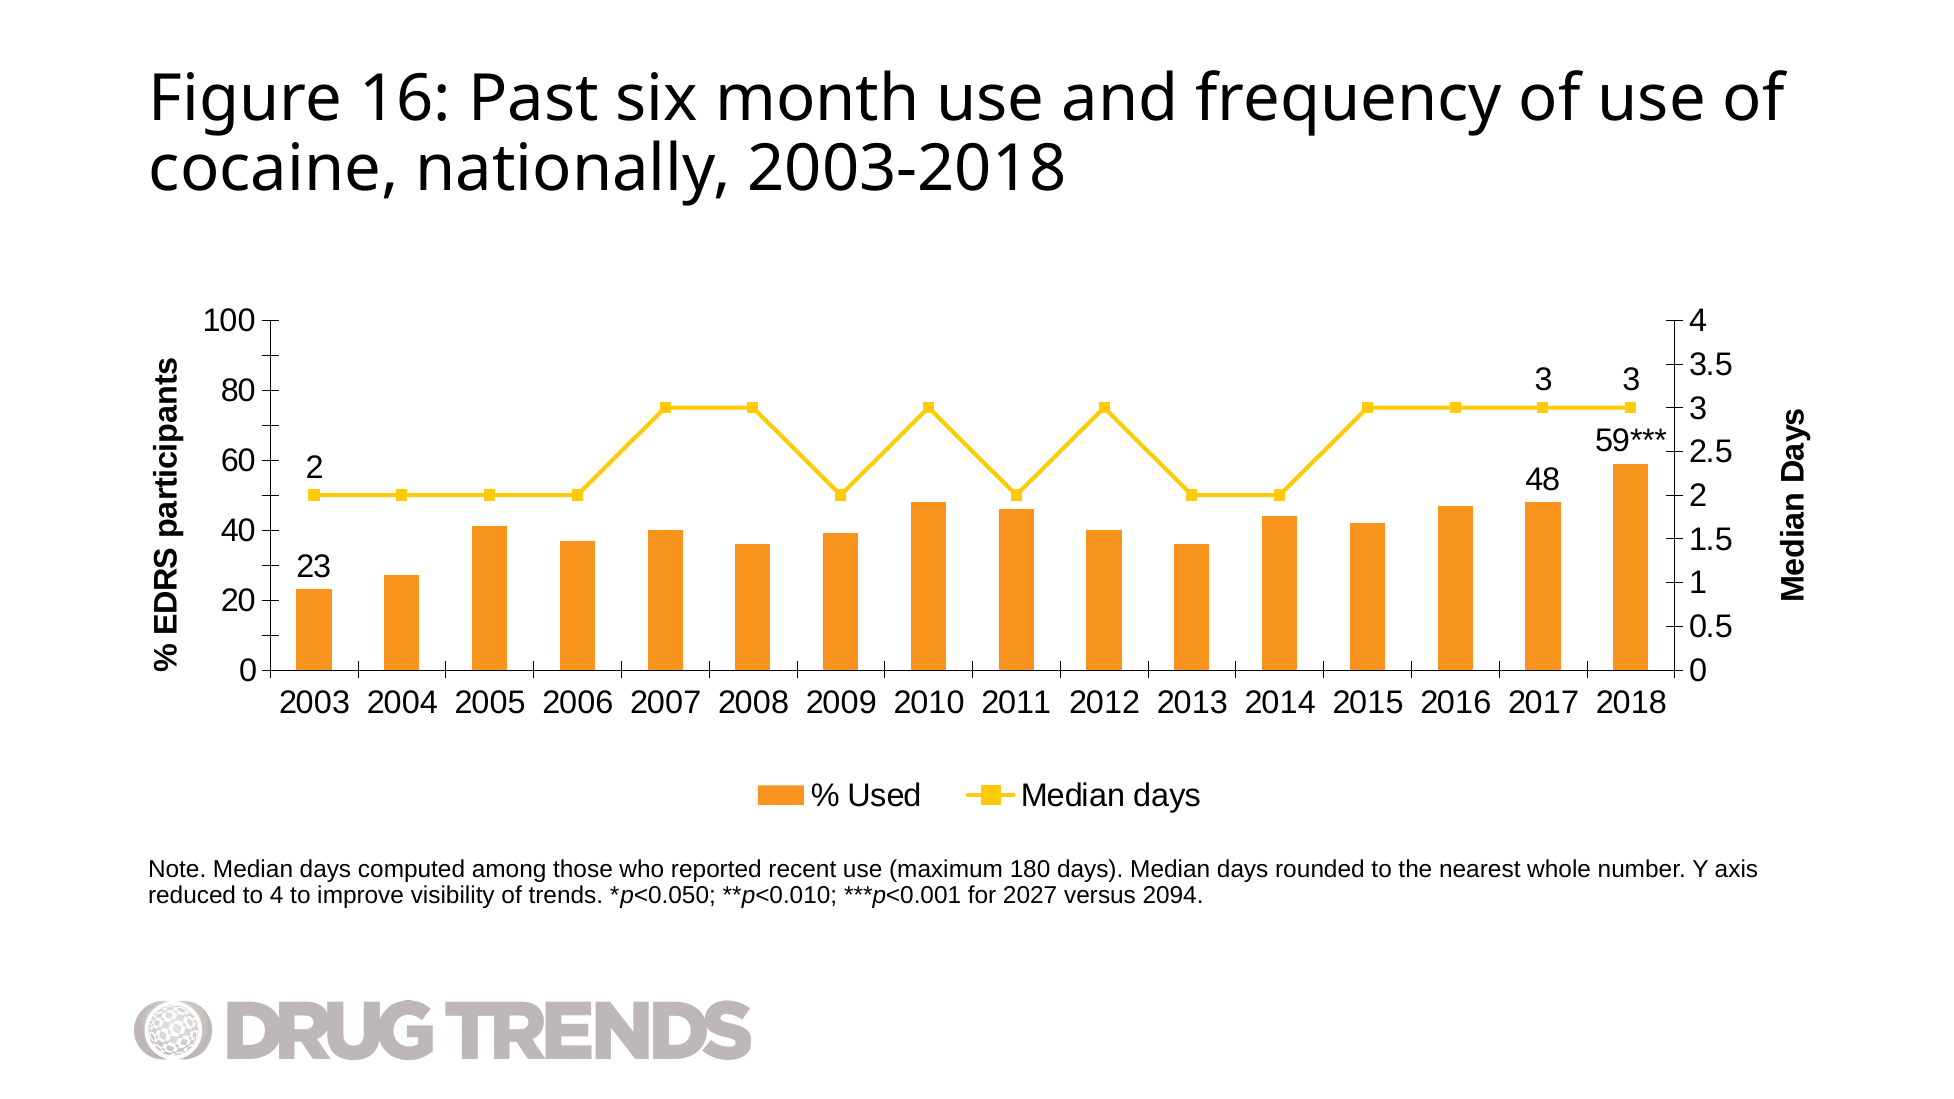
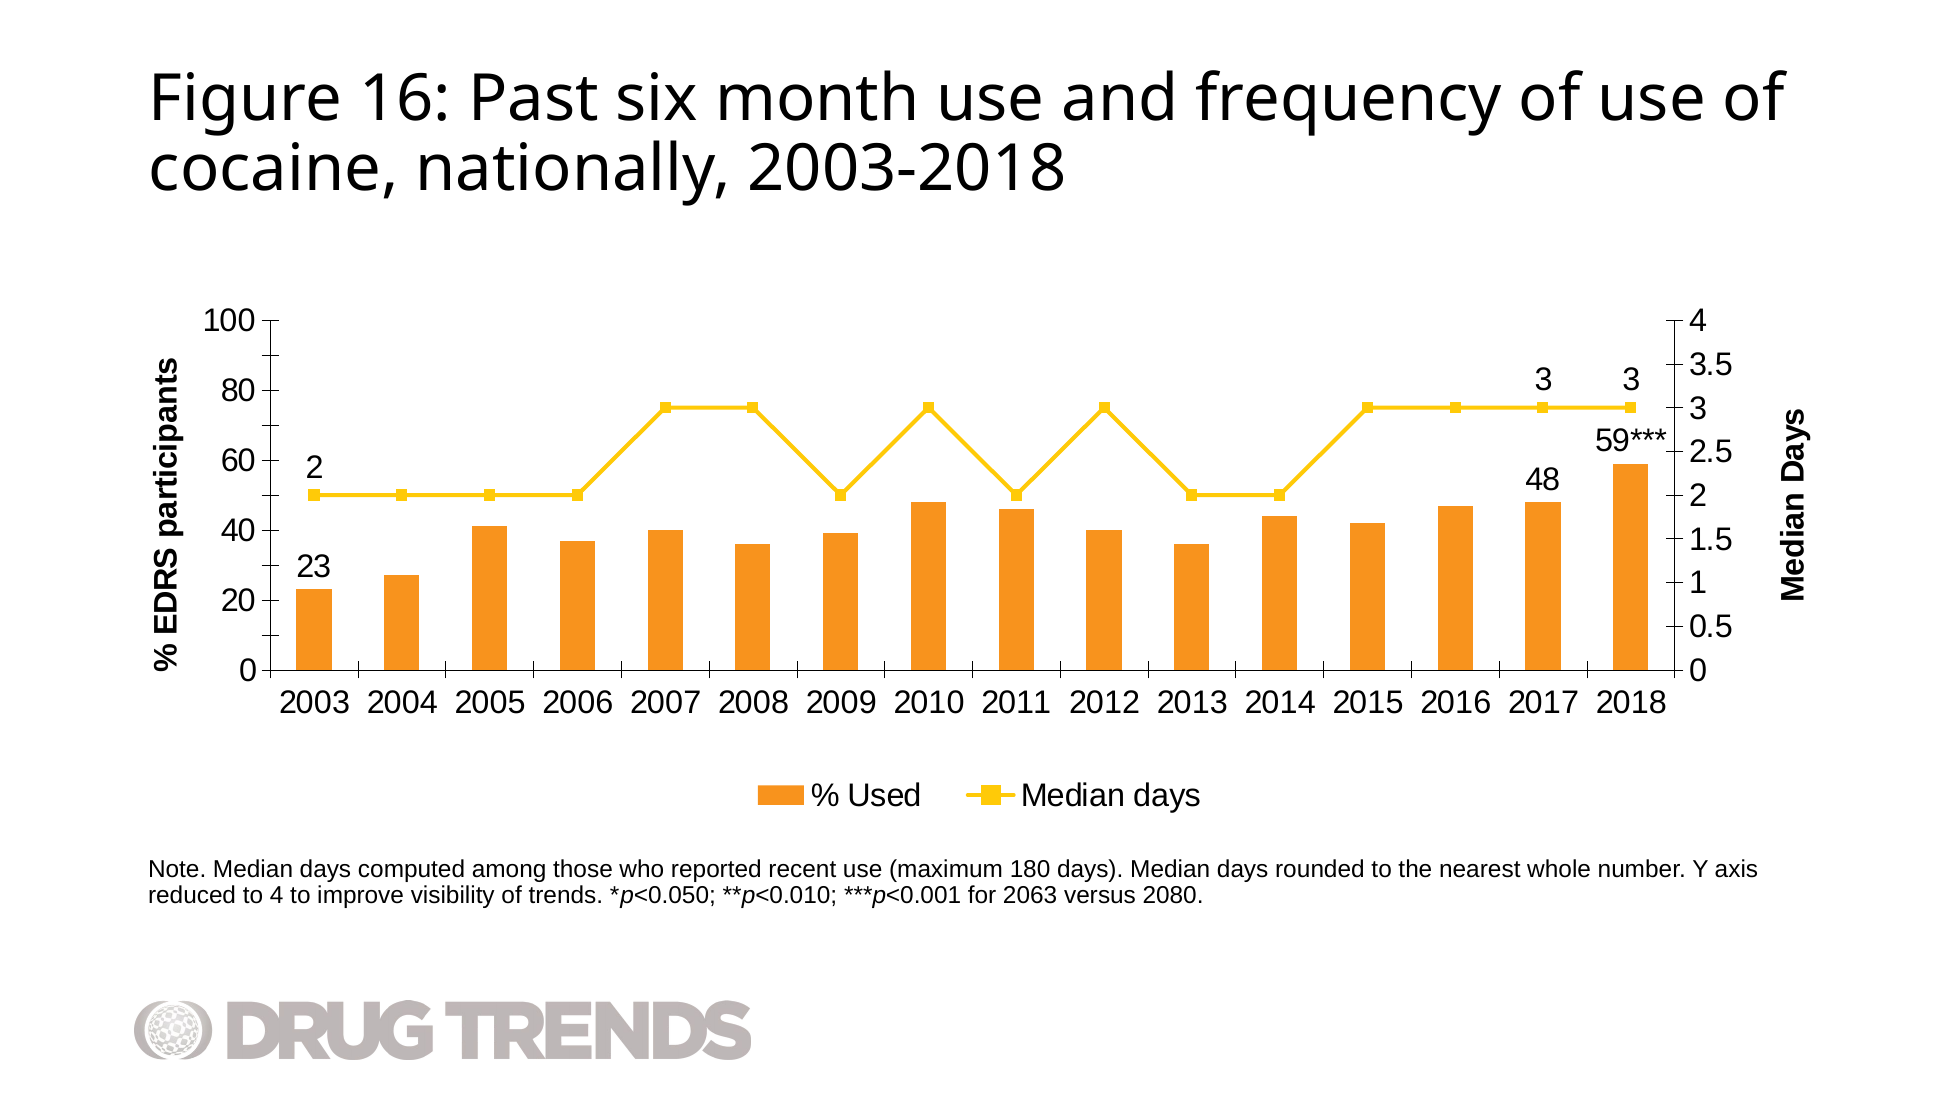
2027: 2027 -> 2063
2094: 2094 -> 2080
